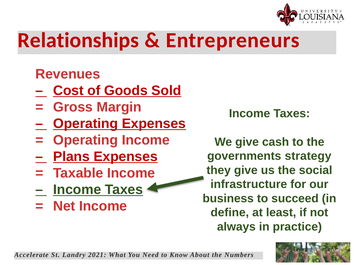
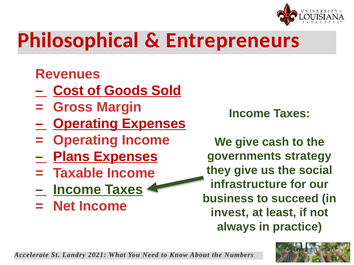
Relationships: Relationships -> Philosophical
define: define -> invest
